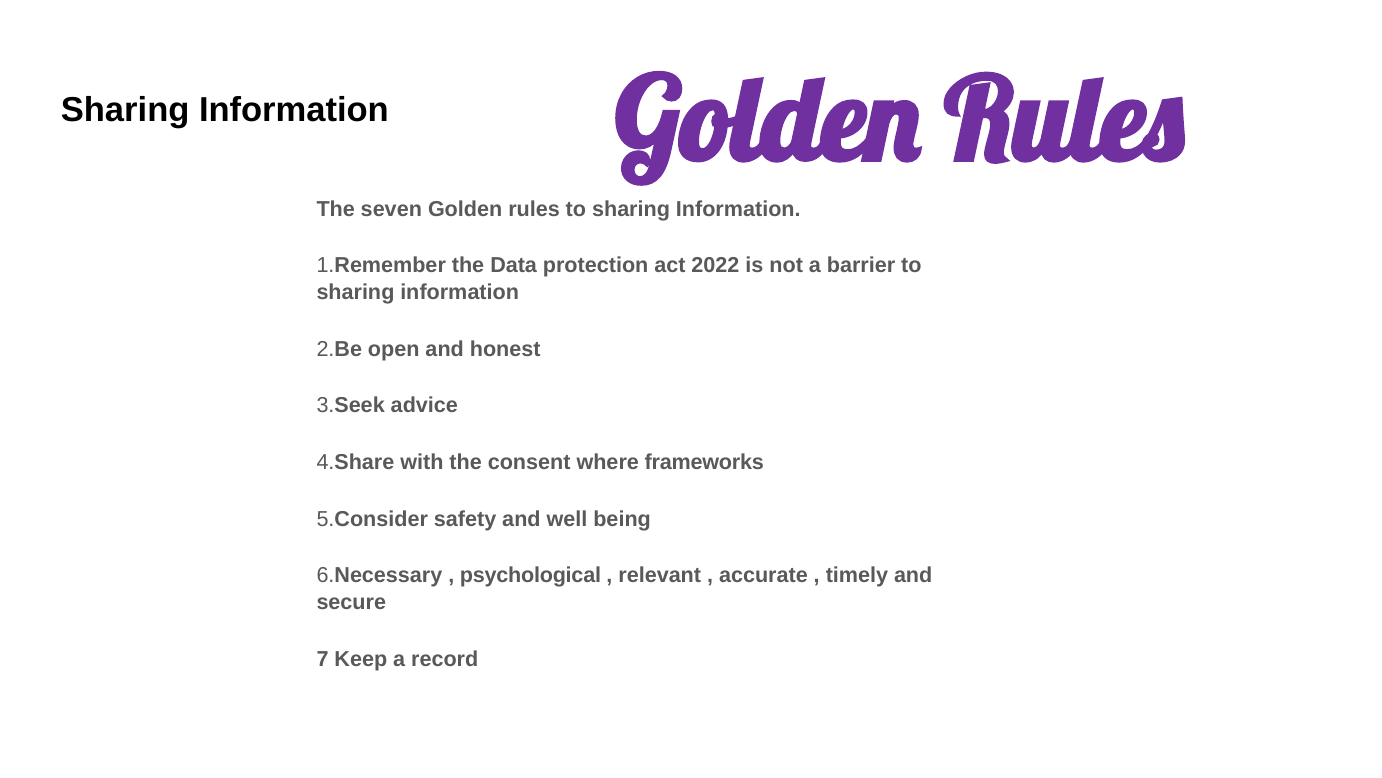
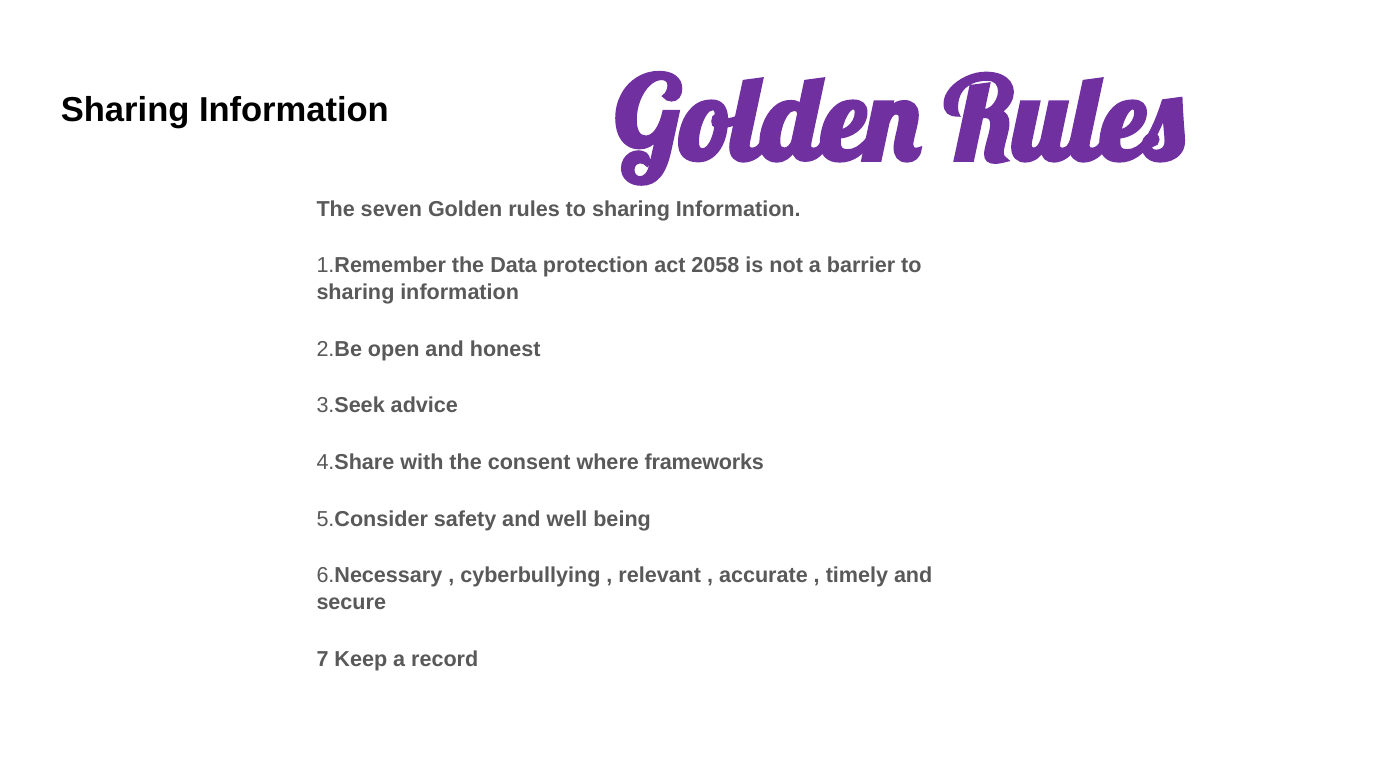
2022: 2022 -> 2058
psychological: psychological -> cyberbullying
